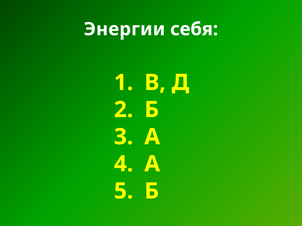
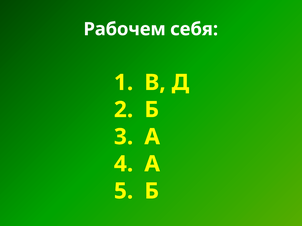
Энергии: Энергии -> Рабочем
